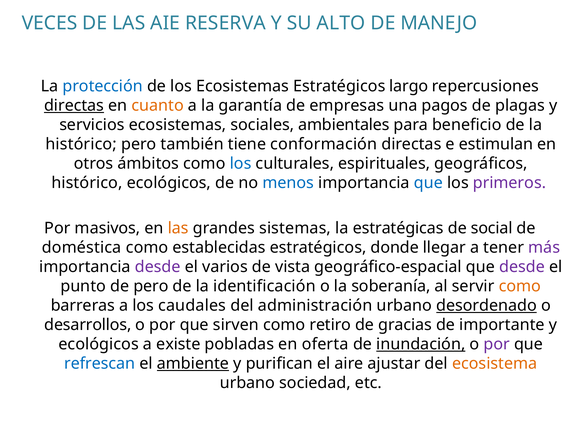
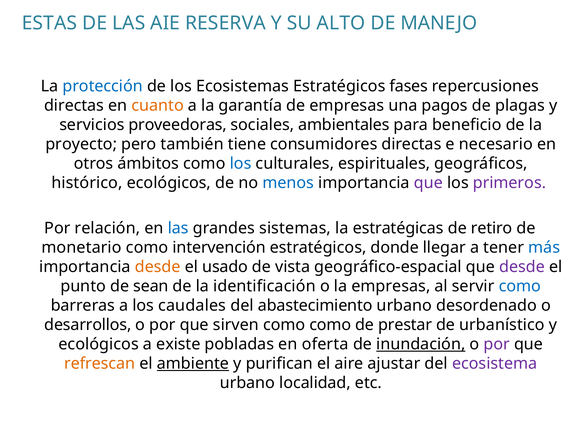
VECES: VECES -> ESTAS
largo: largo -> fases
directas at (74, 106) underline: present -> none
servicios ecosistemas: ecosistemas -> proveedoras
histórico at (81, 144): histórico -> proyecto
conformación: conformación -> consumidores
estimulan: estimulan -> necesario
que at (428, 183) colour: blue -> purple
masivos: masivos -> relación
las at (178, 228) colour: orange -> blue
social: social -> retiro
doméstica: doméstica -> monetario
establecidas: establecidas -> intervención
más colour: purple -> blue
desde at (158, 267) colour: purple -> orange
varios: varios -> usado
de pero: pero -> sean
la soberanía: soberanía -> empresas
como at (520, 286) colour: orange -> blue
administración: administración -> abastecimiento
desordenado underline: present -> none
como retiro: retiro -> como
gracias: gracias -> prestar
importante: importante -> urbanístico
refrescan colour: blue -> orange
ecosistema colour: orange -> purple
sociedad: sociedad -> localidad
